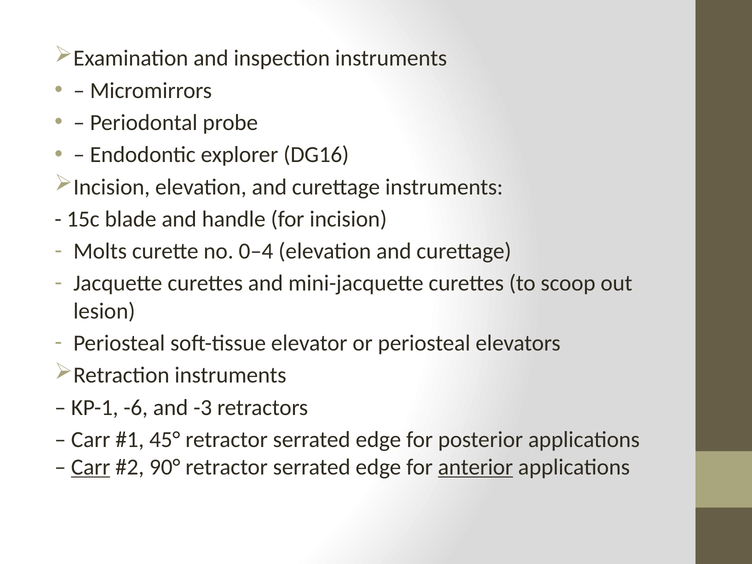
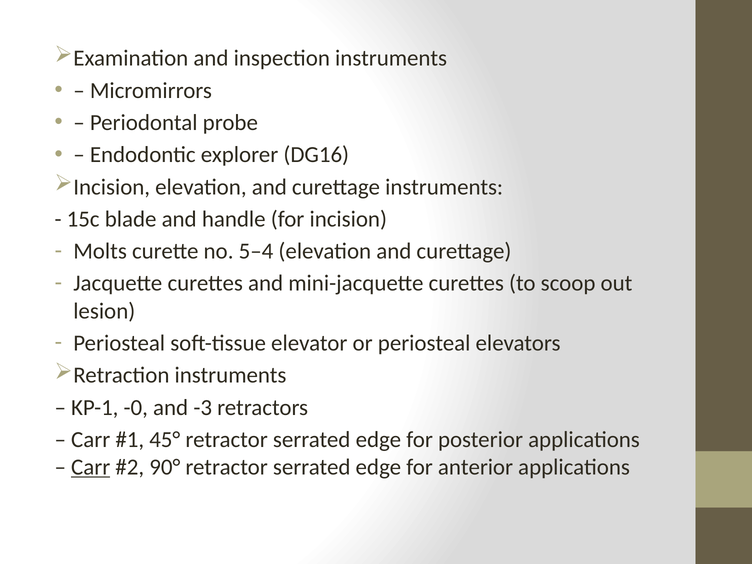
0–4: 0–4 -> 5–4
-6: -6 -> -0
anterior underline: present -> none
